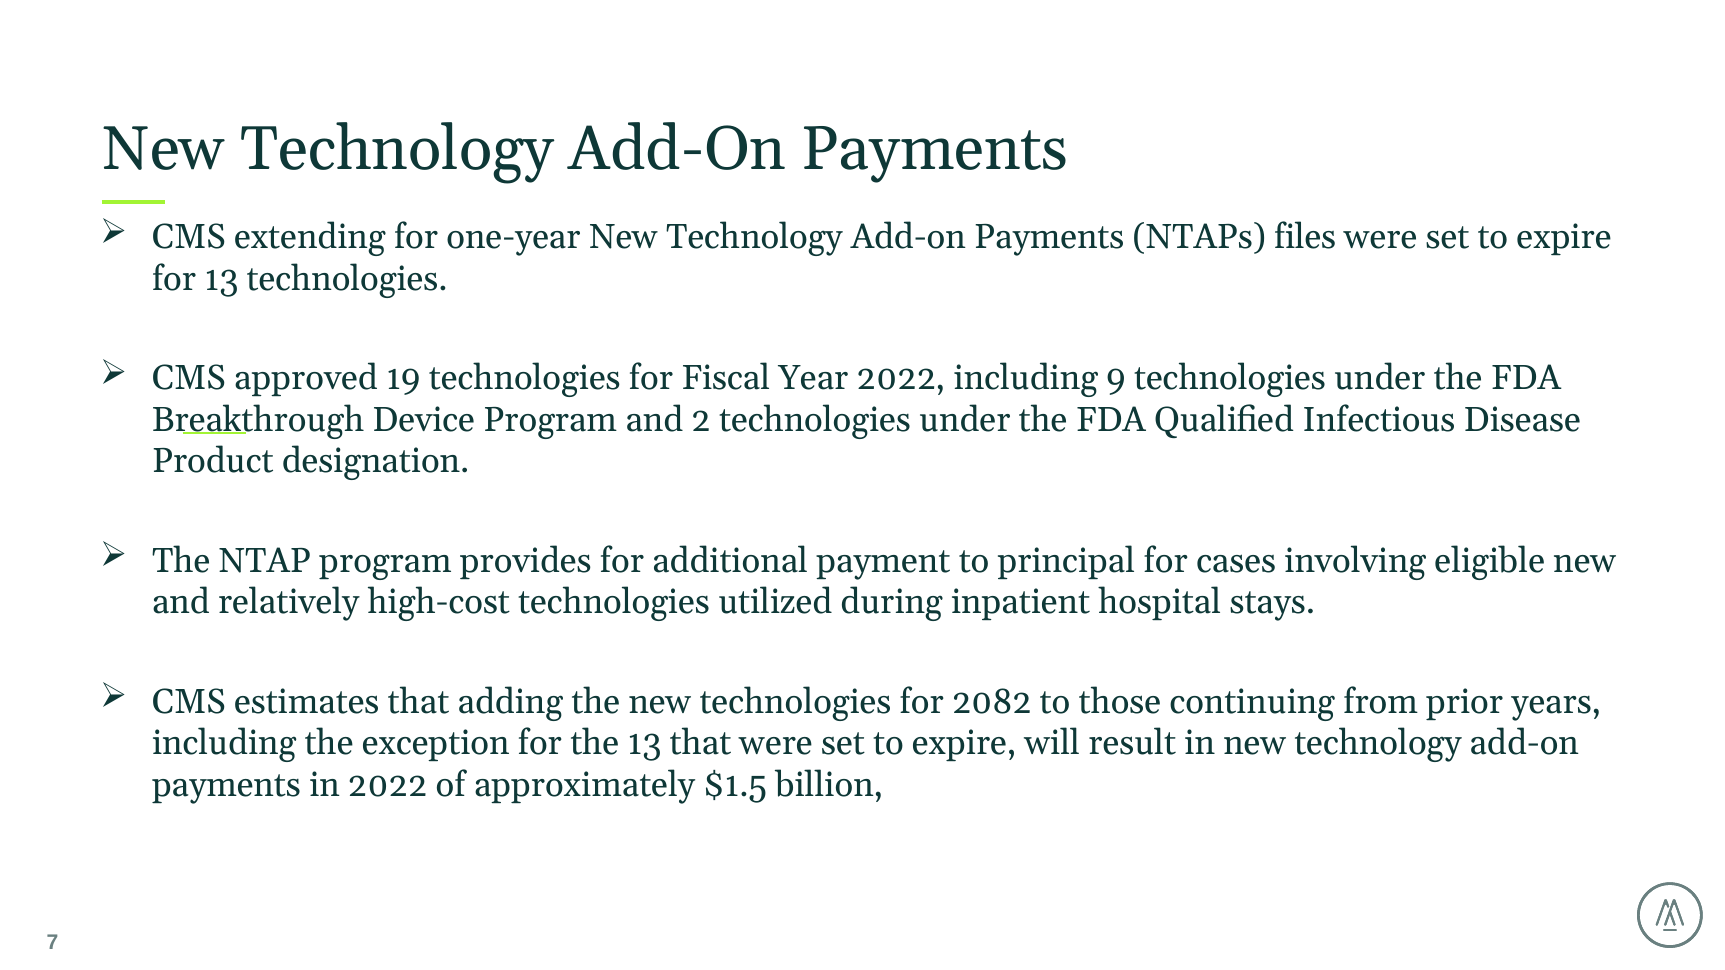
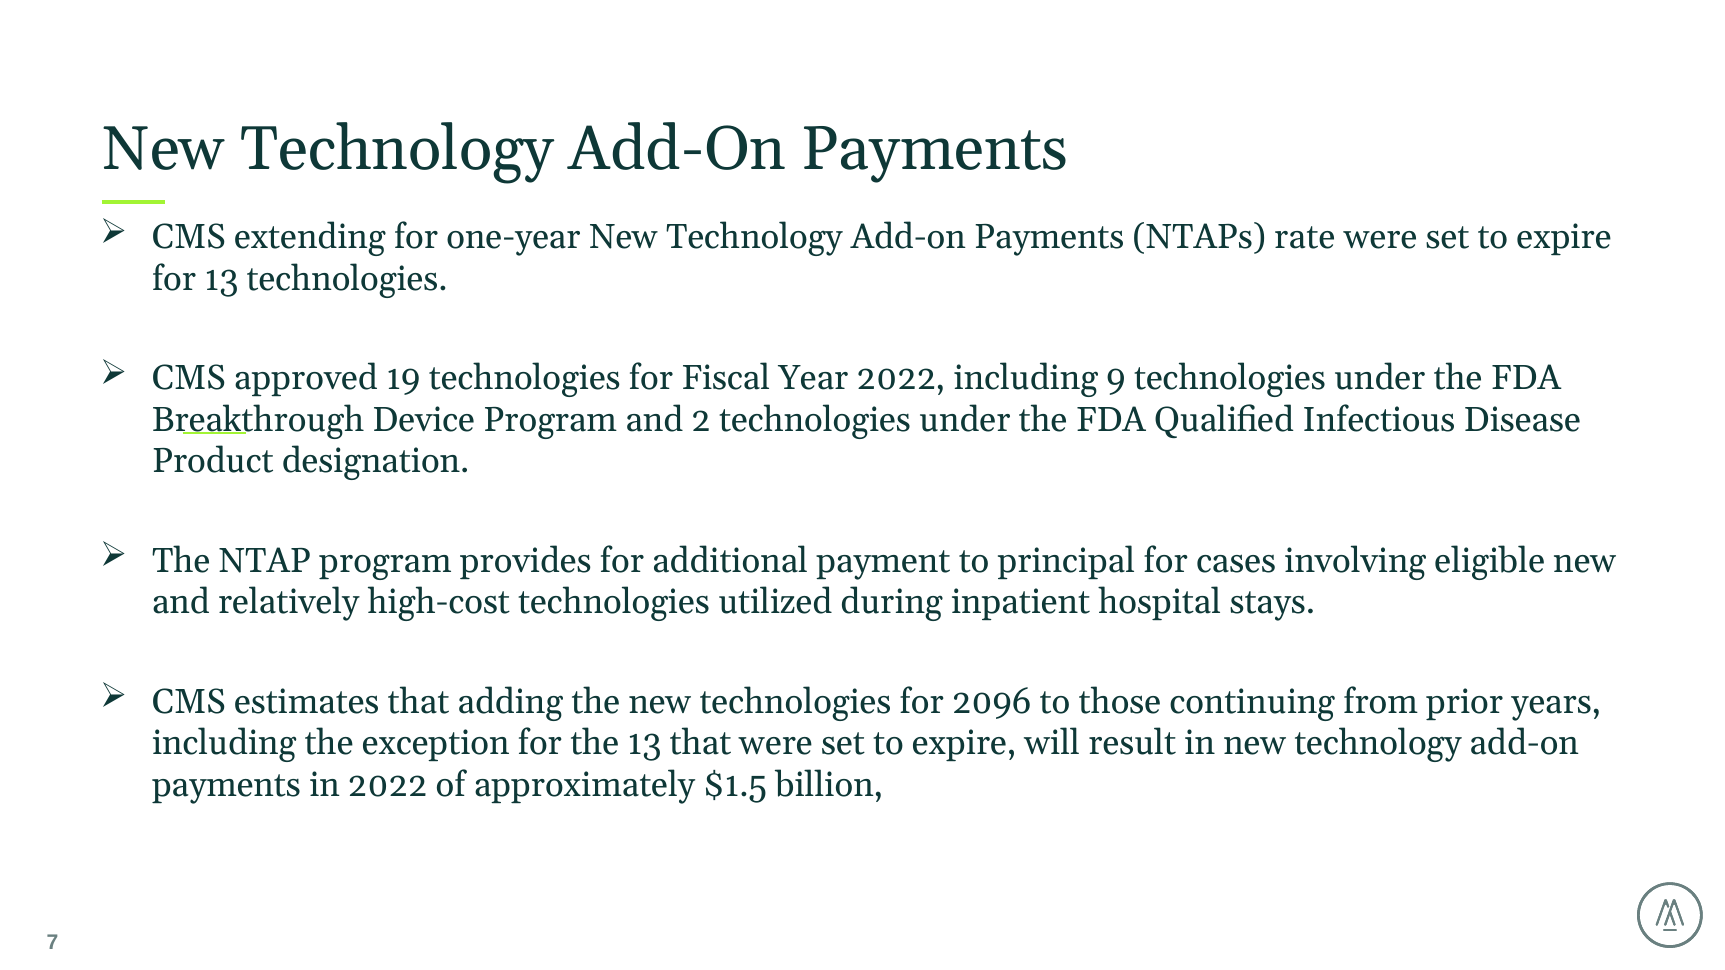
files: files -> rate
2082: 2082 -> 2096
